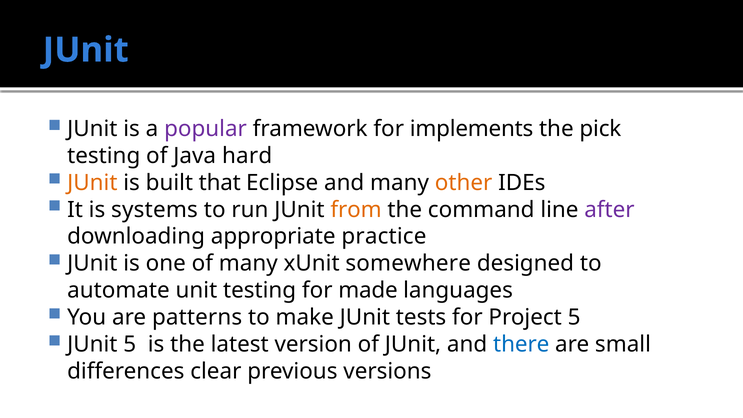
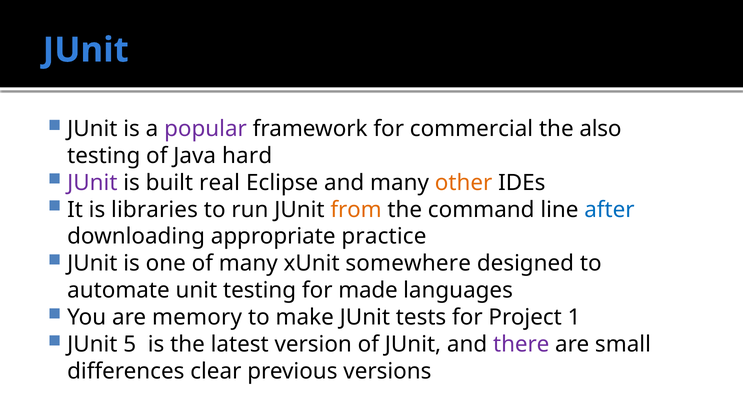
implements: implements -> commercial
pick: pick -> also
JUnit at (92, 183) colour: orange -> purple
that: that -> real
systems: systems -> libraries
after colour: purple -> blue
patterns: patterns -> memory
Project 5: 5 -> 1
there colour: blue -> purple
